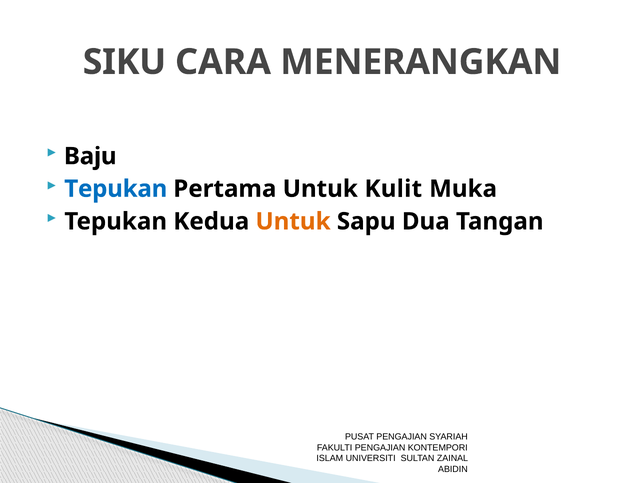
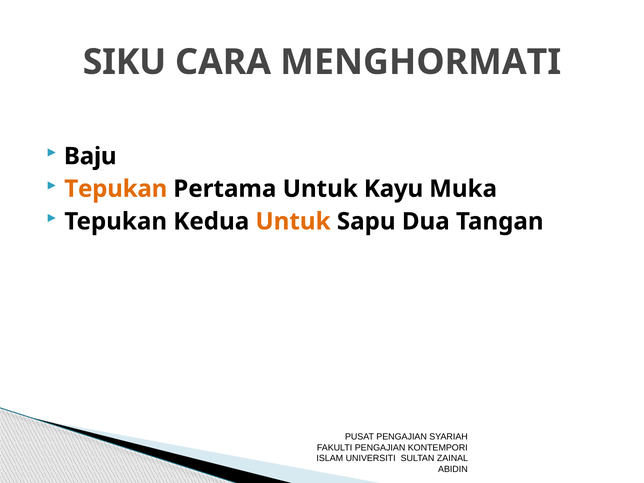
MENERANGKAN: MENERANGKAN -> MENGHORMATI
Tepukan at (116, 189) colour: blue -> orange
Kulit: Kulit -> Kayu
